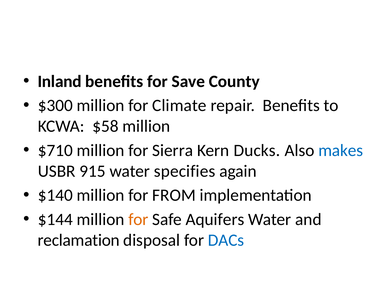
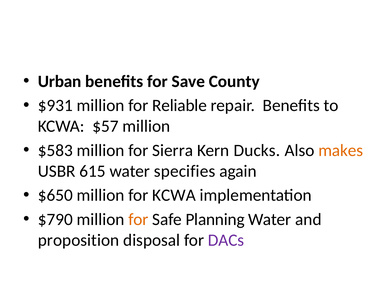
Inland: Inland -> Urban
$300: $300 -> $931
Climate: Climate -> Reliable
$58: $58 -> $57
$710: $710 -> $583
makes colour: blue -> orange
915: 915 -> 615
$140: $140 -> $650
for FROM: FROM -> KCWA
$144: $144 -> $790
Aquifers: Aquifers -> Planning
reclamation: reclamation -> proposition
DACs colour: blue -> purple
